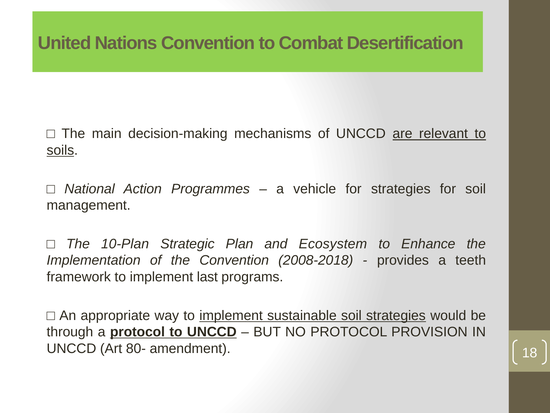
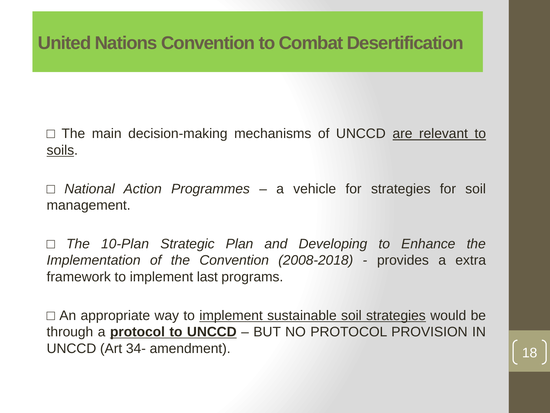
Ecosystem: Ecosystem -> Developing
teeth: teeth -> extra
80-: 80- -> 34-
